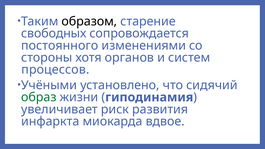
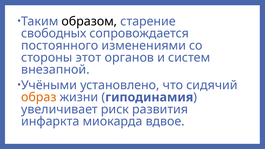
хотя: хотя -> этот
процессов: процессов -> внезапной
образ colour: green -> orange
